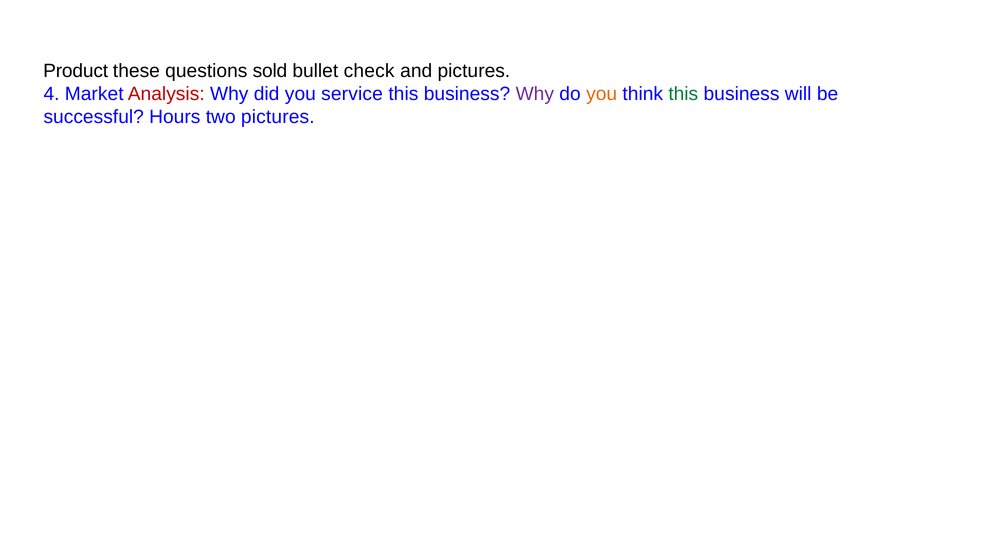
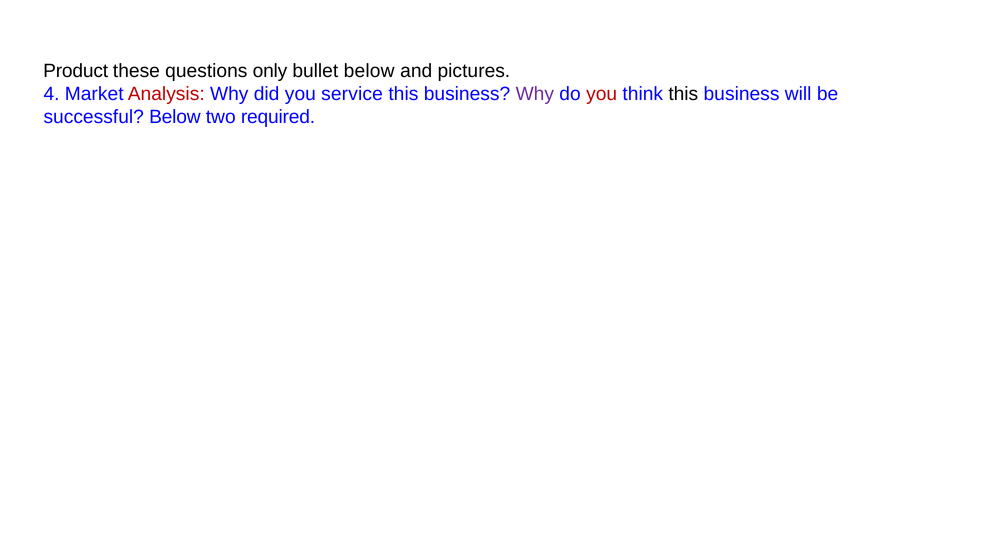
sold: sold -> only
bullet check: check -> below
you at (602, 94) colour: orange -> red
this at (683, 94) colour: green -> black
successful Hours: Hours -> Below
two pictures: pictures -> required
